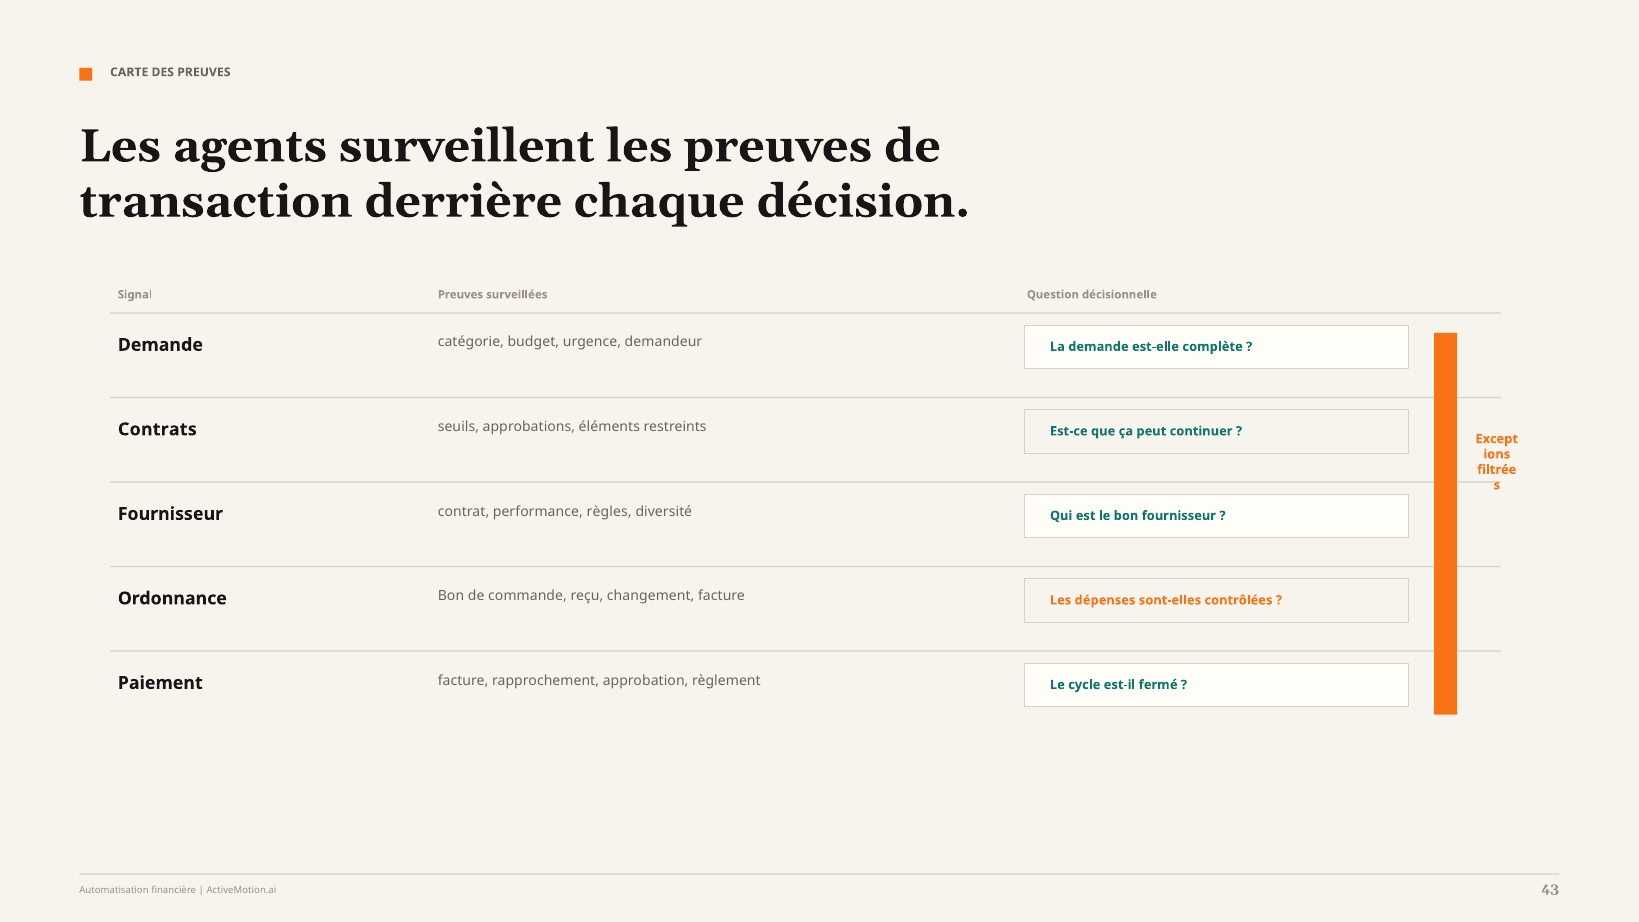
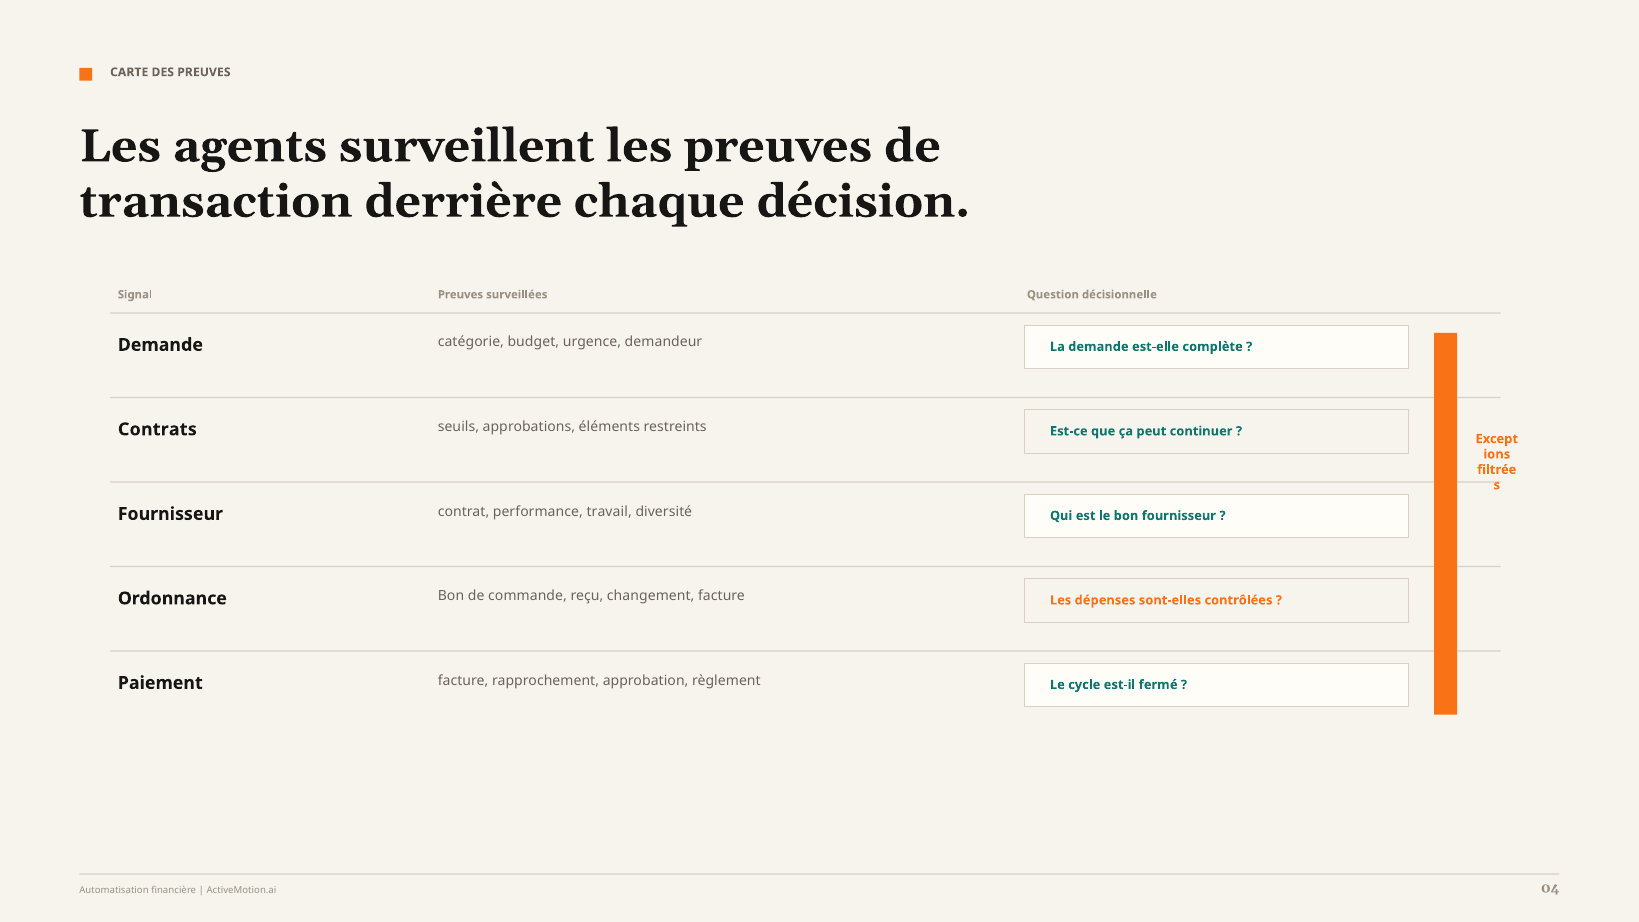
règles: règles -> travail
43: 43 -> 04
